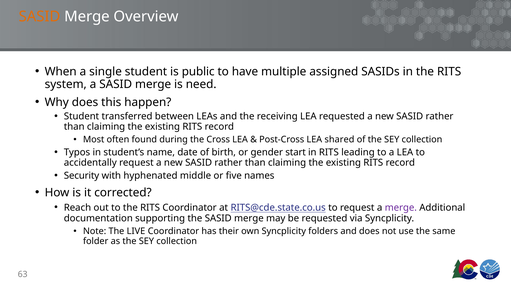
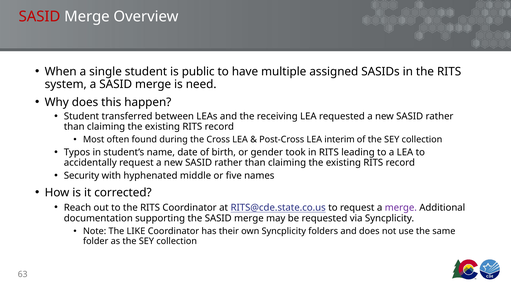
SASID at (39, 17) colour: orange -> red
shared: shared -> interim
start: start -> took
LIVE: LIVE -> LIKE
